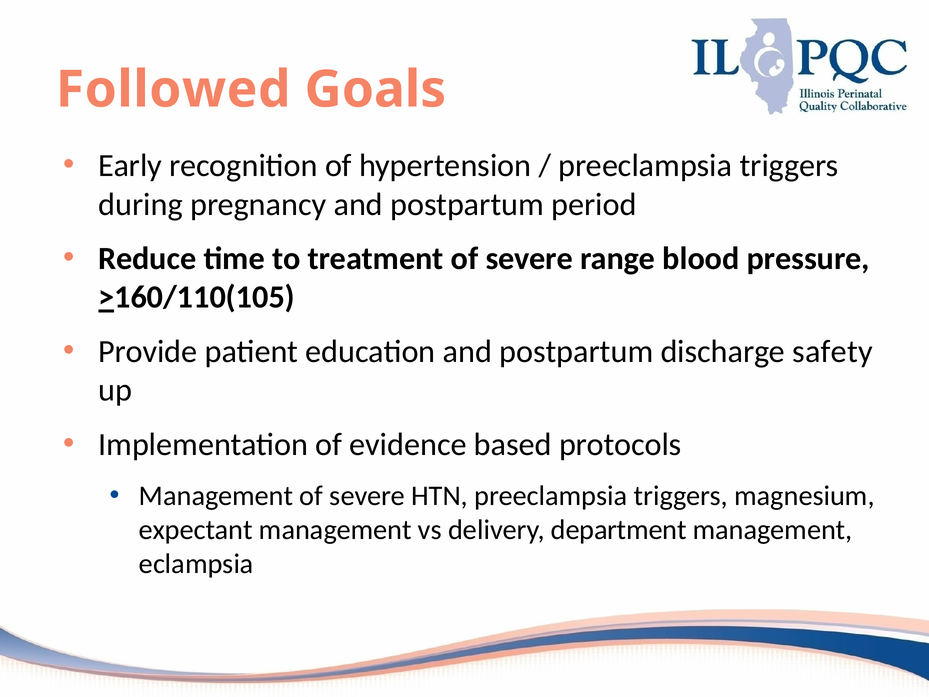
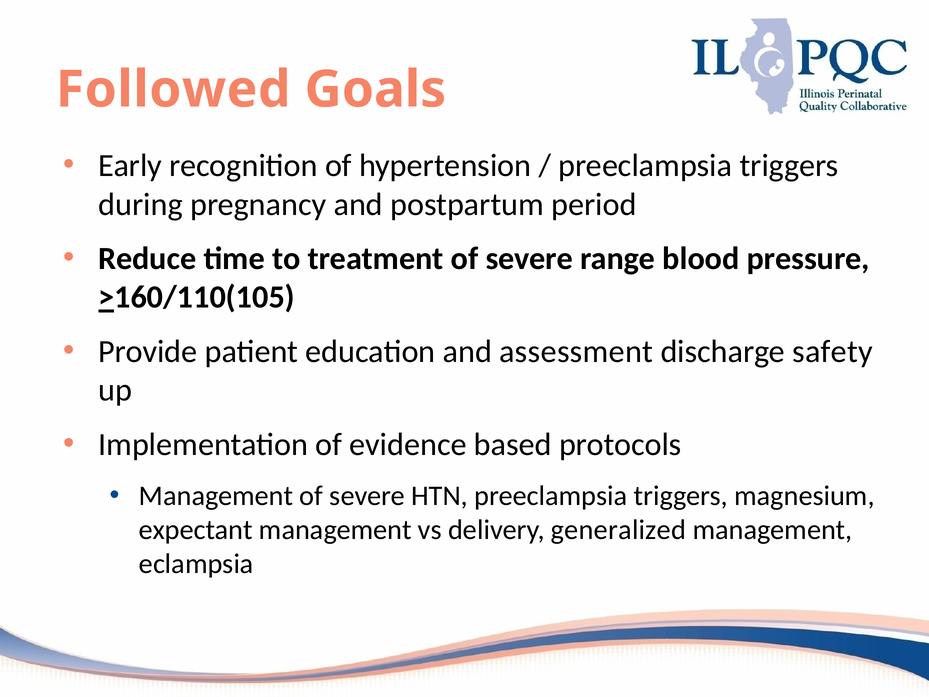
education and postpartum: postpartum -> assessment
department: department -> generalized
